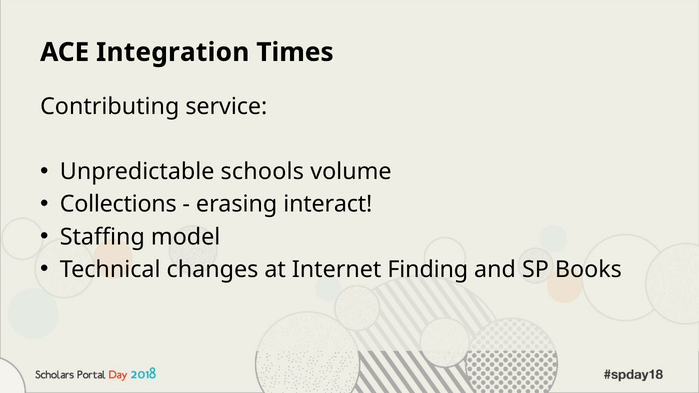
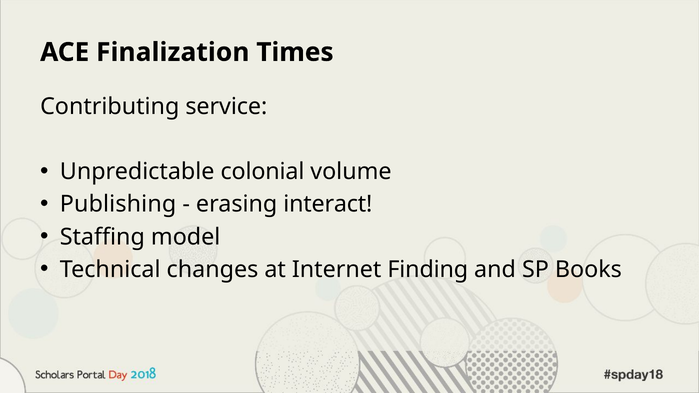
Integration: Integration -> Finalization
schools: schools -> colonial
Collections: Collections -> Publishing
